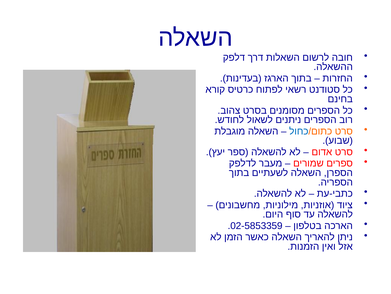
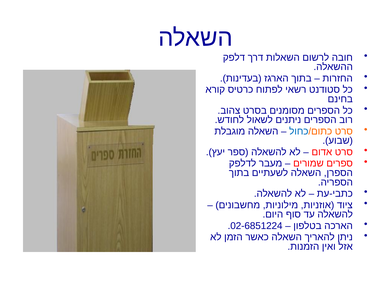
02-5853359: 02-5853359 -> 02-6851224
